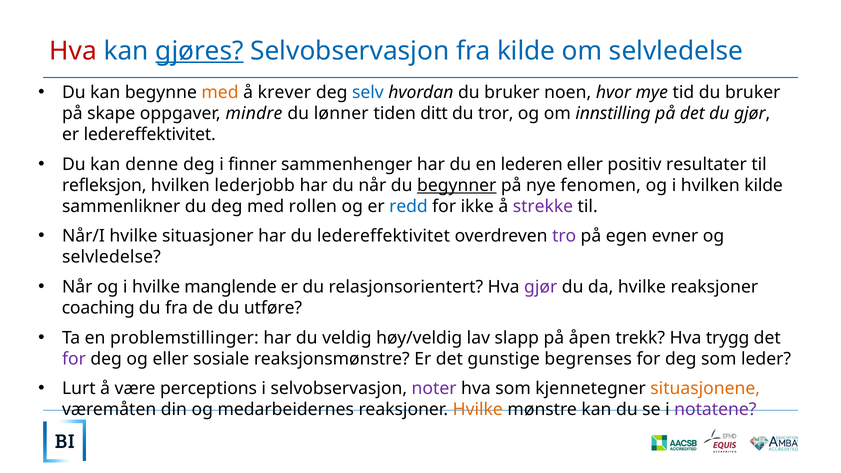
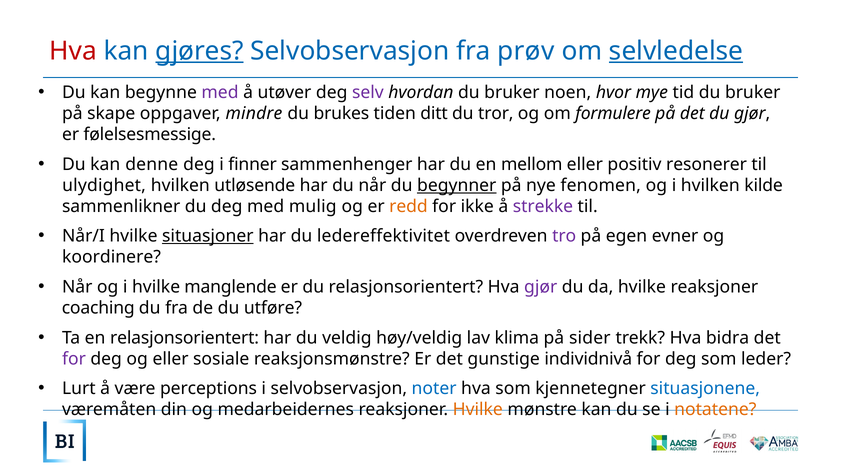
fra kilde: kilde -> prøv
selvledelse at (676, 51) underline: none -> present
med at (220, 92) colour: orange -> purple
krever: krever -> utøver
selv colour: blue -> purple
lønner: lønner -> brukes
innstilling: innstilling -> formulere
er ledereffektivitet: ledereffektivitet -> følelsesmessige
lederen: lederen -> mellom
resultater: resultater -> resonerer
refleksjon: refleksjon -> ulydighet
lederjobb: lederjobb -> utløsende
rollen: rollen -> mulig
redd colour: blue -> orange
situasjoner underline: none -> present
selvledelse at (111, 257): selvledelse -> koordinere
en problemstillinger: problemstillinger -> relasjonsorientert
slapp: slapp -> klima
åpen: åpen -> sider
trygg: trygg -> bidra
begrenses: begrenses -> individnivå
noter colour: purple -> blue
situasjonene colour: orange -> blue
notatene colour: purple -> orange
